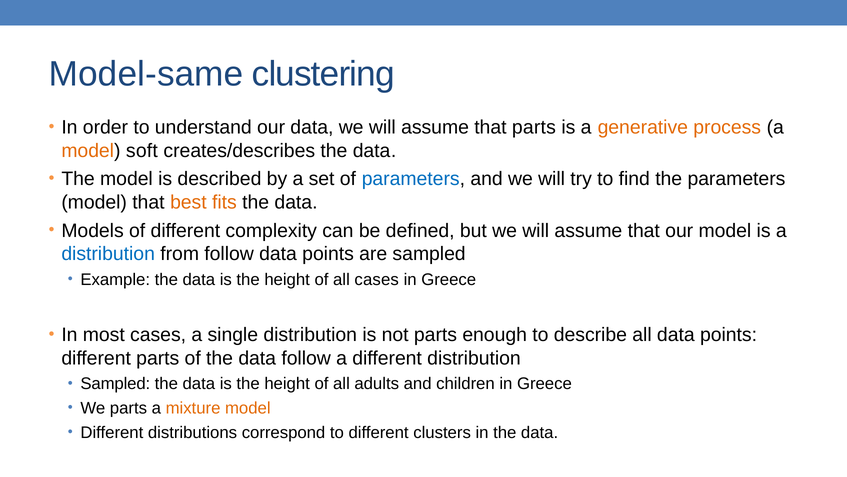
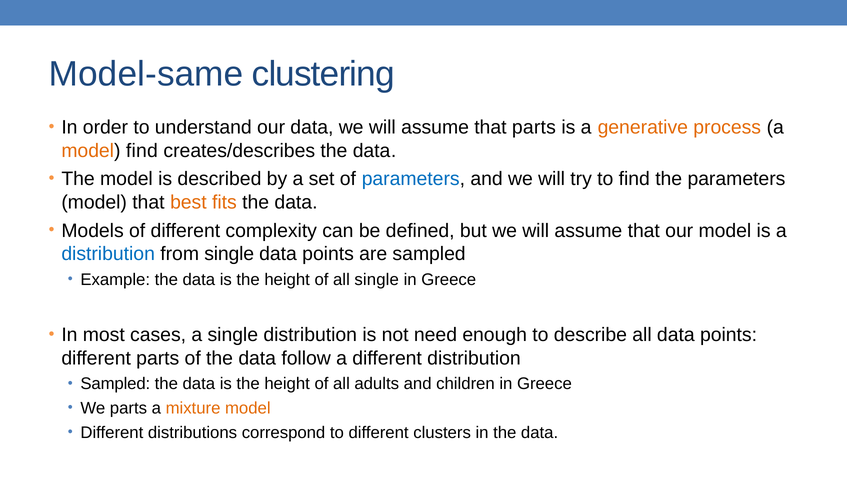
model soft: soft -> find
from follow: follow -> single
all cases: cases -> single
not parts: parts -> need
